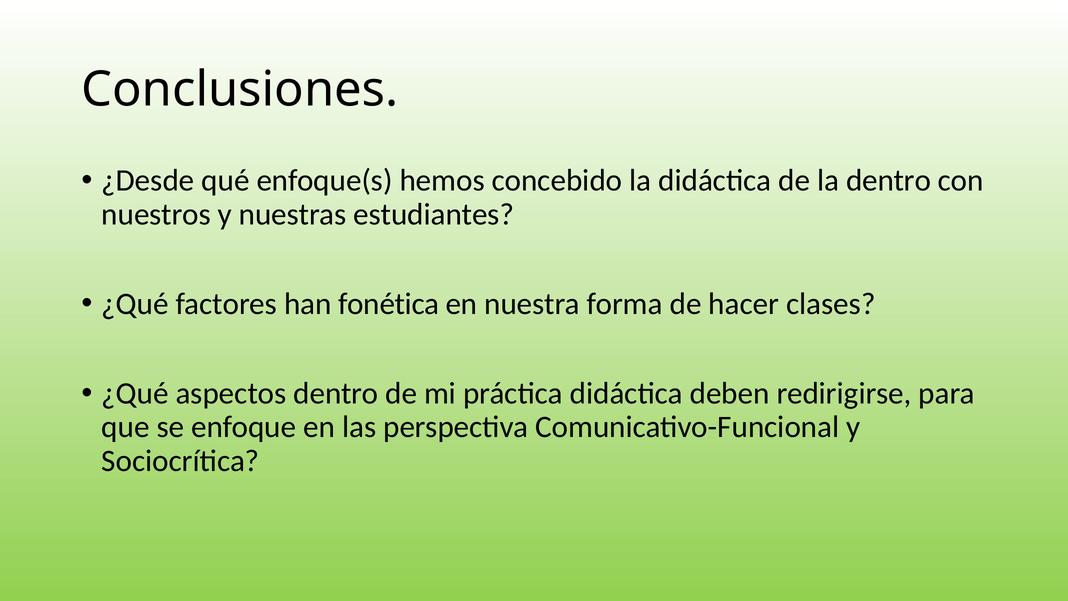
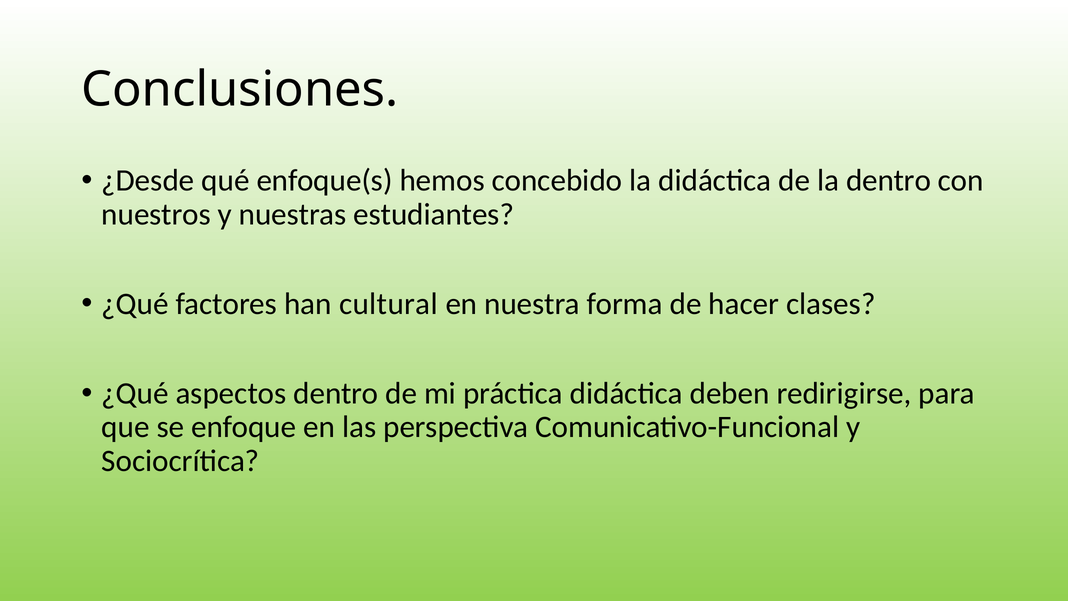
fonética: fonética -> cultural
